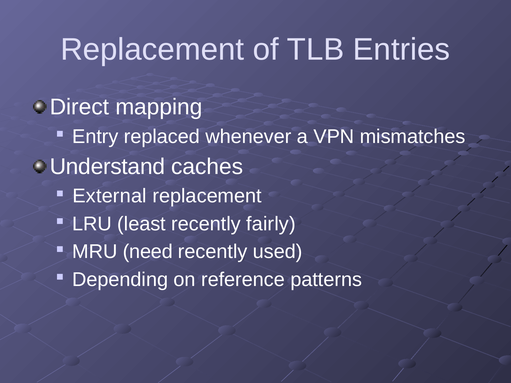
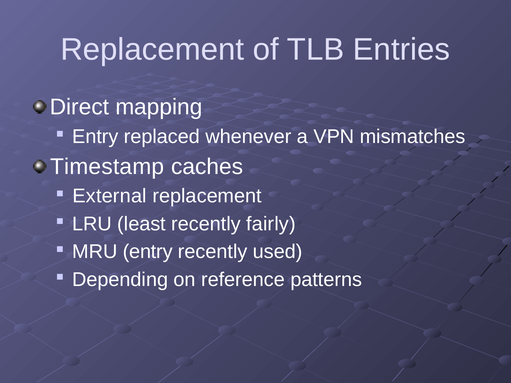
Understand: Understand -> Timestamp
MRU need: need -> entry
